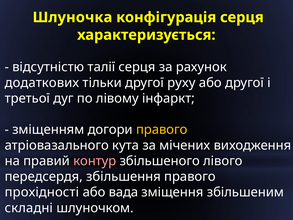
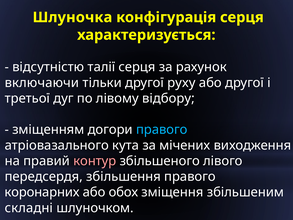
додаткових: додаткових -> включаючи
інфаркт: інфаркт -> відбору
правого at (162, 130) colour: yellow -> light blue
прохідності: прохідності -> коронарних
вада: вада -> обох
